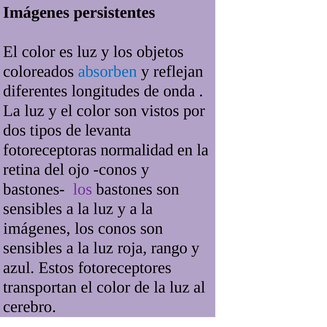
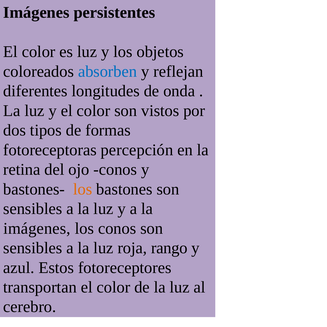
levanta: levanta -> formas
normalidad: normalidad -> percepción
los at (83, 189) colour: purple -> orange
